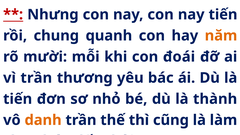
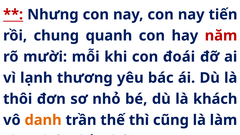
năm colour: orange -> red
vì trần: trần -> lạnh
tiến at (18, 99): tiến -> thôi
thành: thành -> khách
